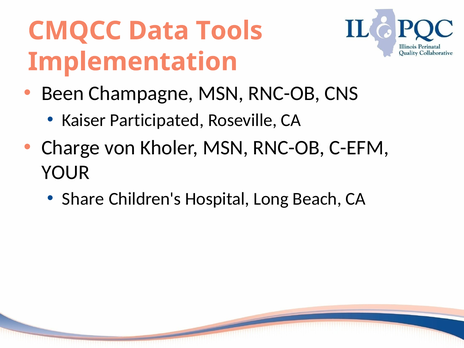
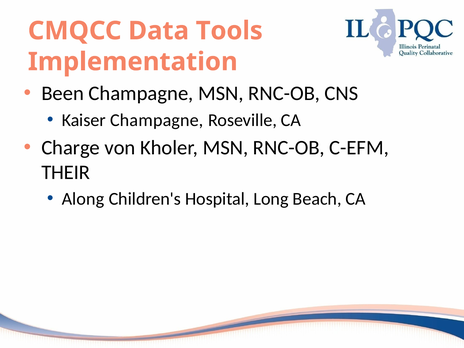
Kaiser Participated: Participated -> Champagne
YOUR: YOUR -> THEIR
Share: Share -> Along
